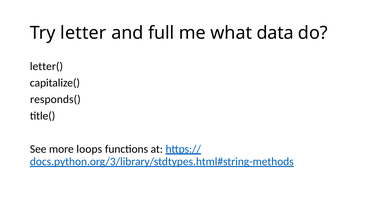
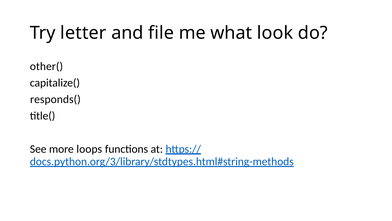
full: full -> file
data: data -> look
letter(: letter( -> other(
